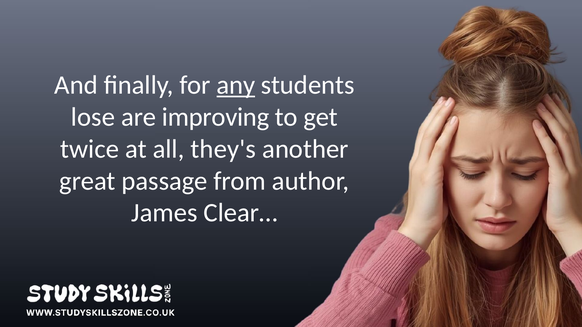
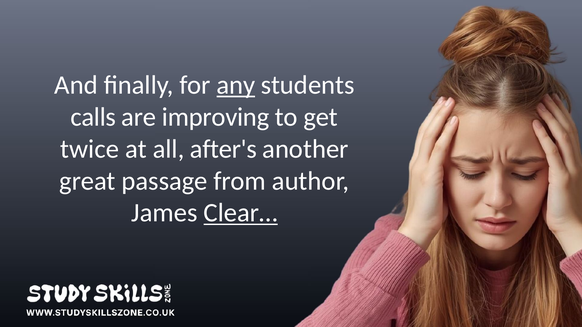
lose: lose -> calls
they's: they's -> after's
Clear… underline: none -> present
